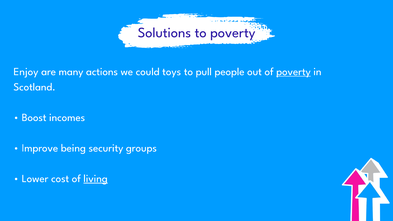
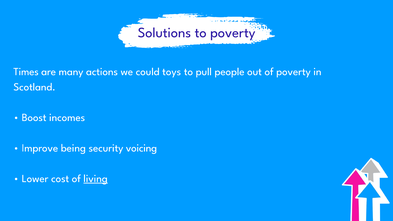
Enjoy: Enjoy -> Times
poverty at (293, 72) underline: present -> none
groups: groups -> voicing
